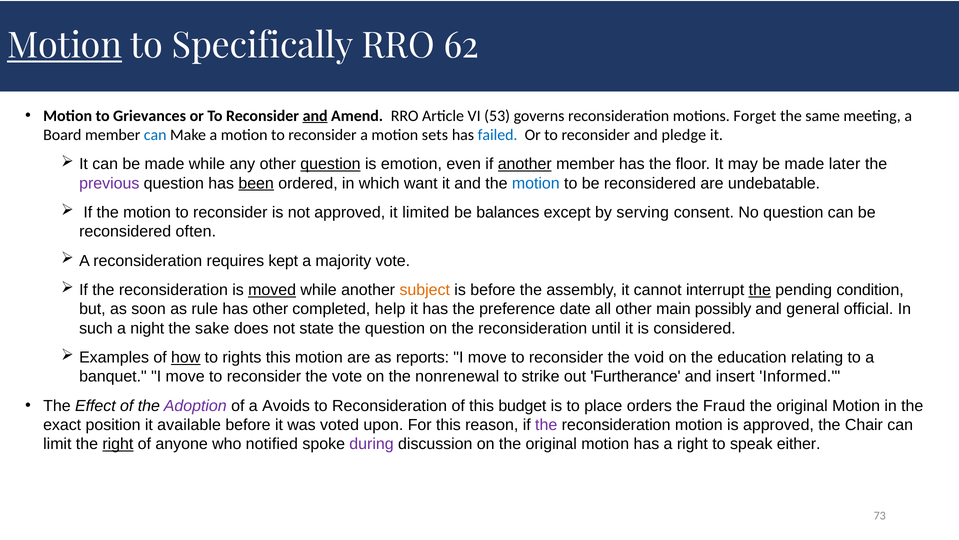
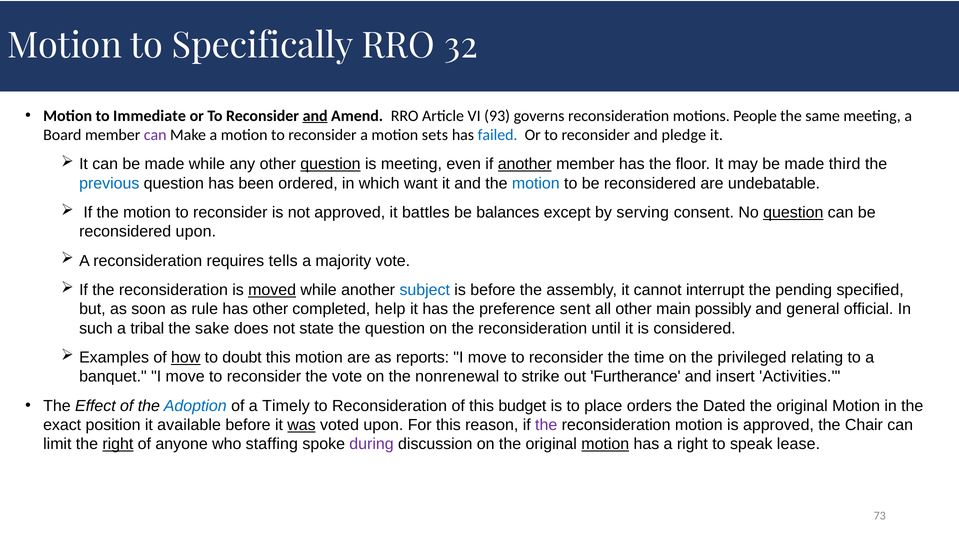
Motion at (65, 46) underline: present -> none
62: 62 -> 32
Grievances: Grievances -> Immediate
53: 53 -> 93
Forget: Forget -> People
can at (155, 135) colour: blue -> purple
is emotion: emotion -> meeting
later: later -> third
previous colour: purple -> blue
been underline: present -> none
limited: limited -> battles
question at (793, 212) underline: none -> present
reconsidered often: often -> upon
kept: kept -> tells
subject colour: orange -> blue
the at (760, 290) underline: present -> none
condition: condition -> specified
date: date -> sent
night: night -> tribal
rights: rights -> doubt
void: void -> time
education: education -> privileged
Informed: Informed -> Activities
Adoption colour: purple -> blue
Avoids: Avoids -> Timely
Fraud: Fraud -> Dated
was underline: none -> present
notified: notified -> staffing
motion at (605, 444) underline: none -> present
either: either -> lease
